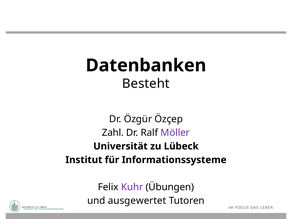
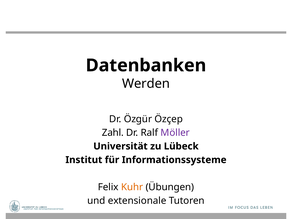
Besteht: Besteht -> Werden
Kuhr colour: purple -> orange
ausgewertet: ausgewertet -> extensionale
